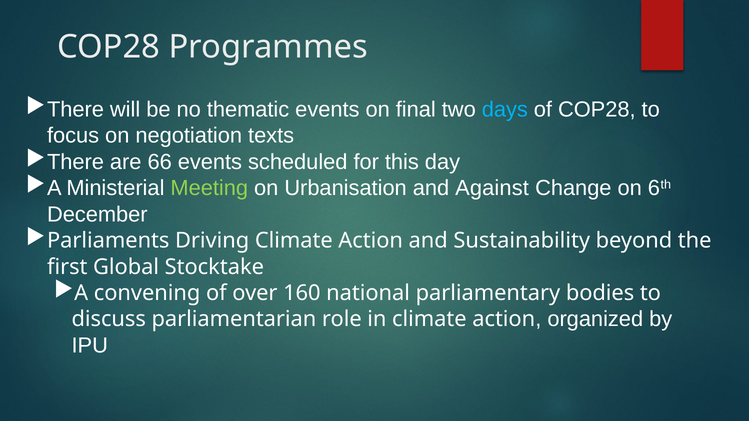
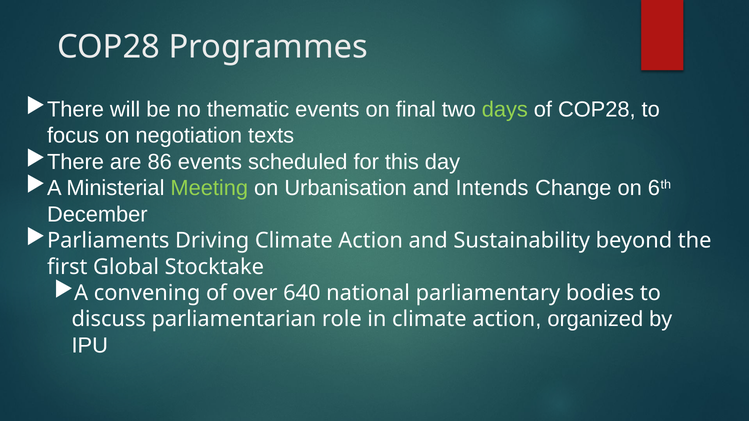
days colour: light blue -> light green
66: 66 -> 86
Against: Against -> Intends
160: 160 -> 640
